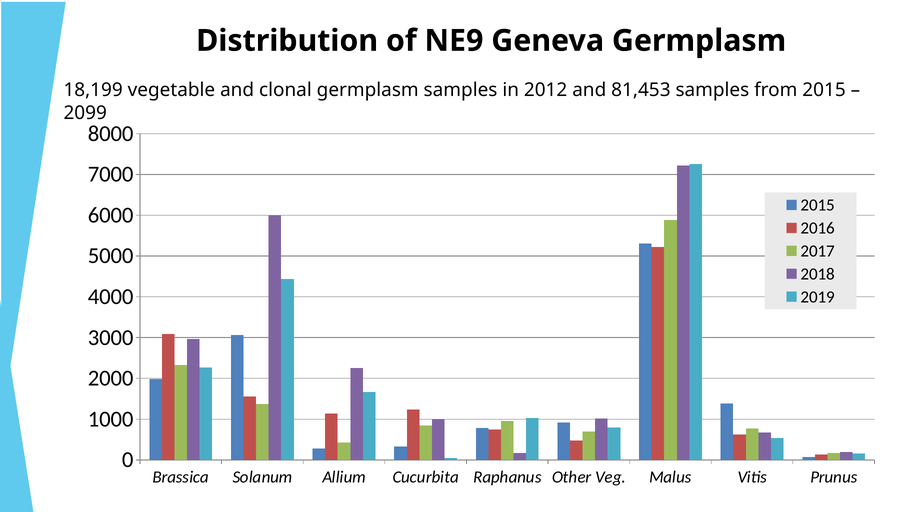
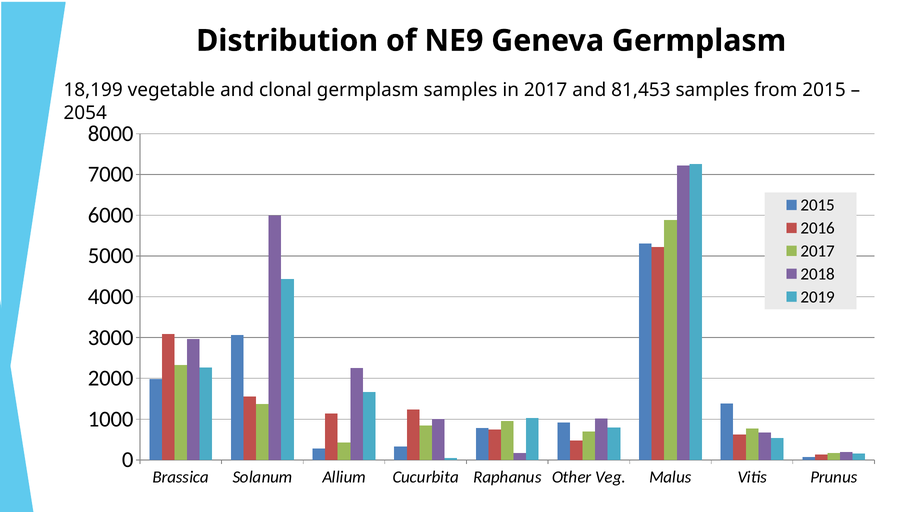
in 2012: 2012 -> 2017
2099: 2099 -> 2054
